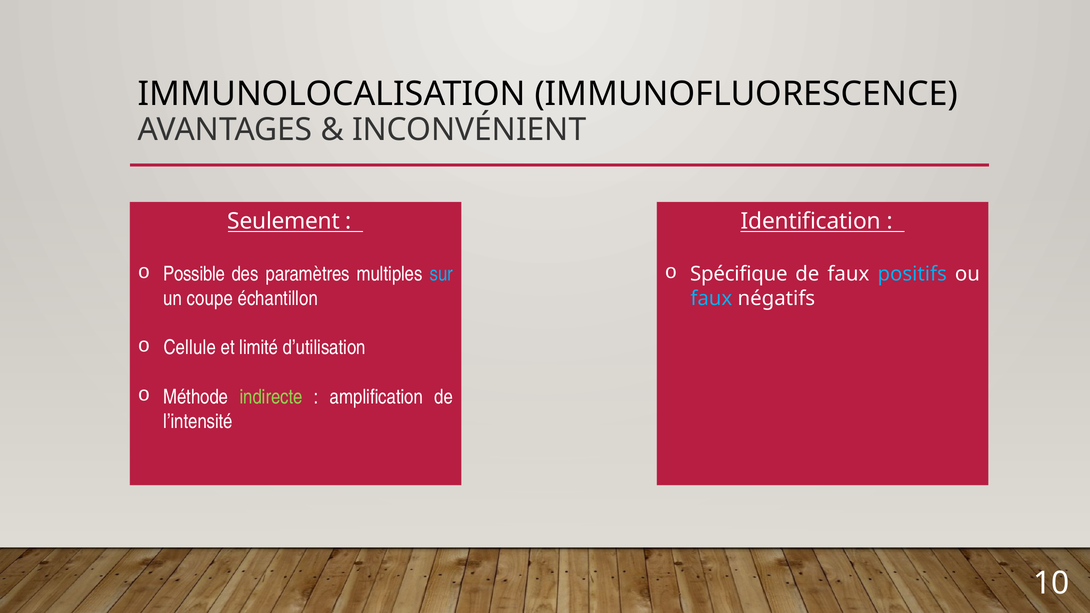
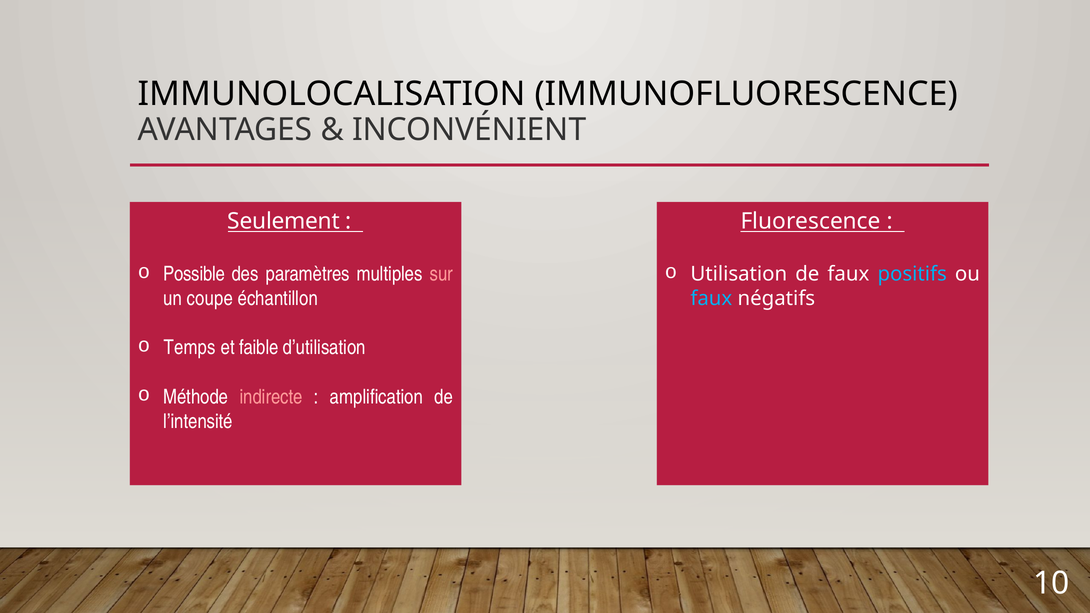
Identification: Identification -> Fluorescence
sur colour: light blue -> pink
Spécifique: Spécifique -> Utilisation
Cellule: Cellule -> Temps
limité: limité -> faible
indirecte colour: light green -> pink
